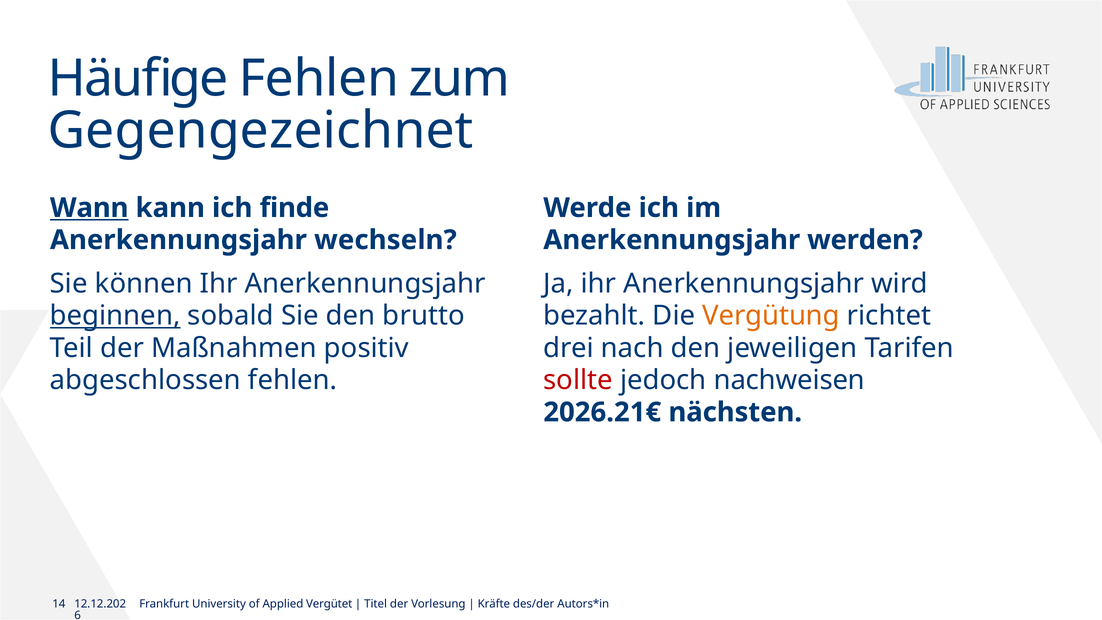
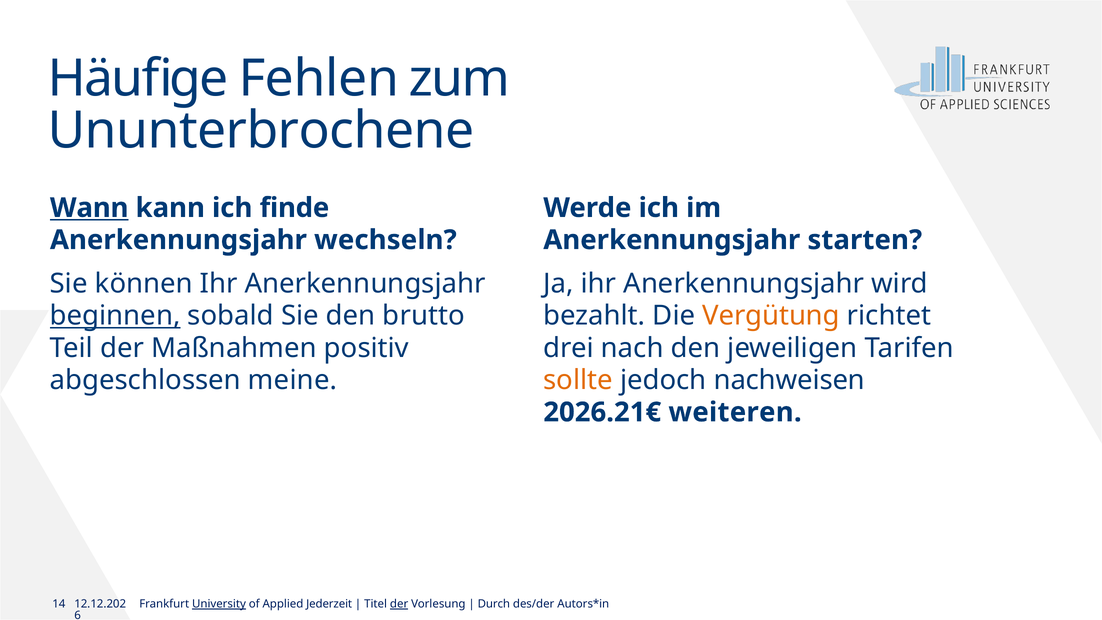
Gegengezeichnet: Gegengezeichnet -> Ununterbrochene
werden: werden -> starten
abgeschlossen fehlen: fehlen -> meine
sollte colour: red -> orange
nächsten: nächsten -> weiteren
University underline: none -> present
Vergütet: Vergütet -> Jederzeit
der at (399, 604) underline: none -> present
Kräfte: Kräfte -> Durch
